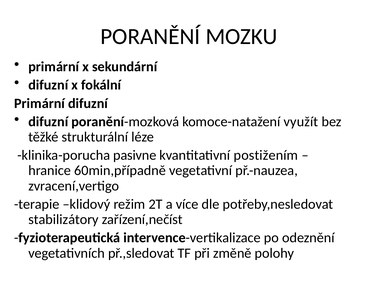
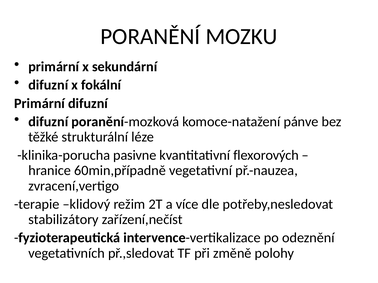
využít: využít -> pánve
postižením: postižením -> flexorových
